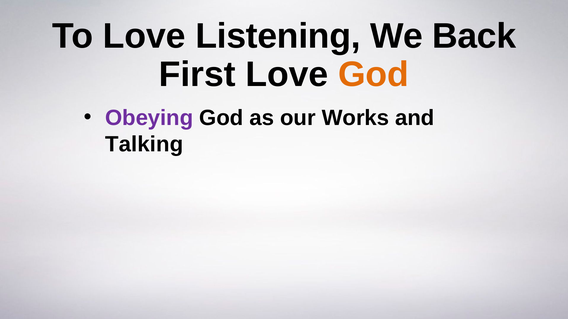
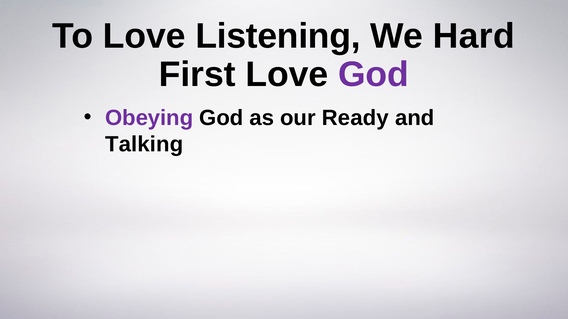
Back: Back -> Hard
God at (373, 75) colour: orange -> purple
Works: Works -> Ready
